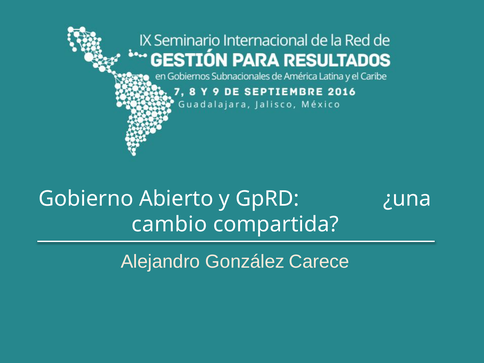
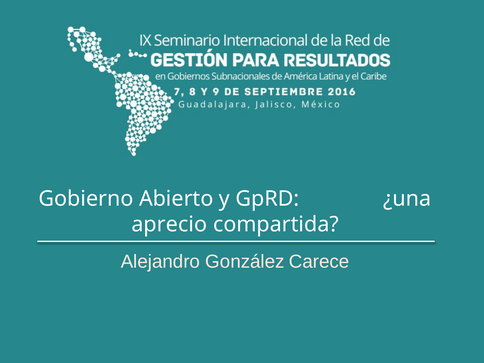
cambio: cambio -> aprecio
